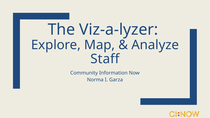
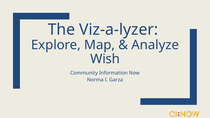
Staff: Staff -> Wish
